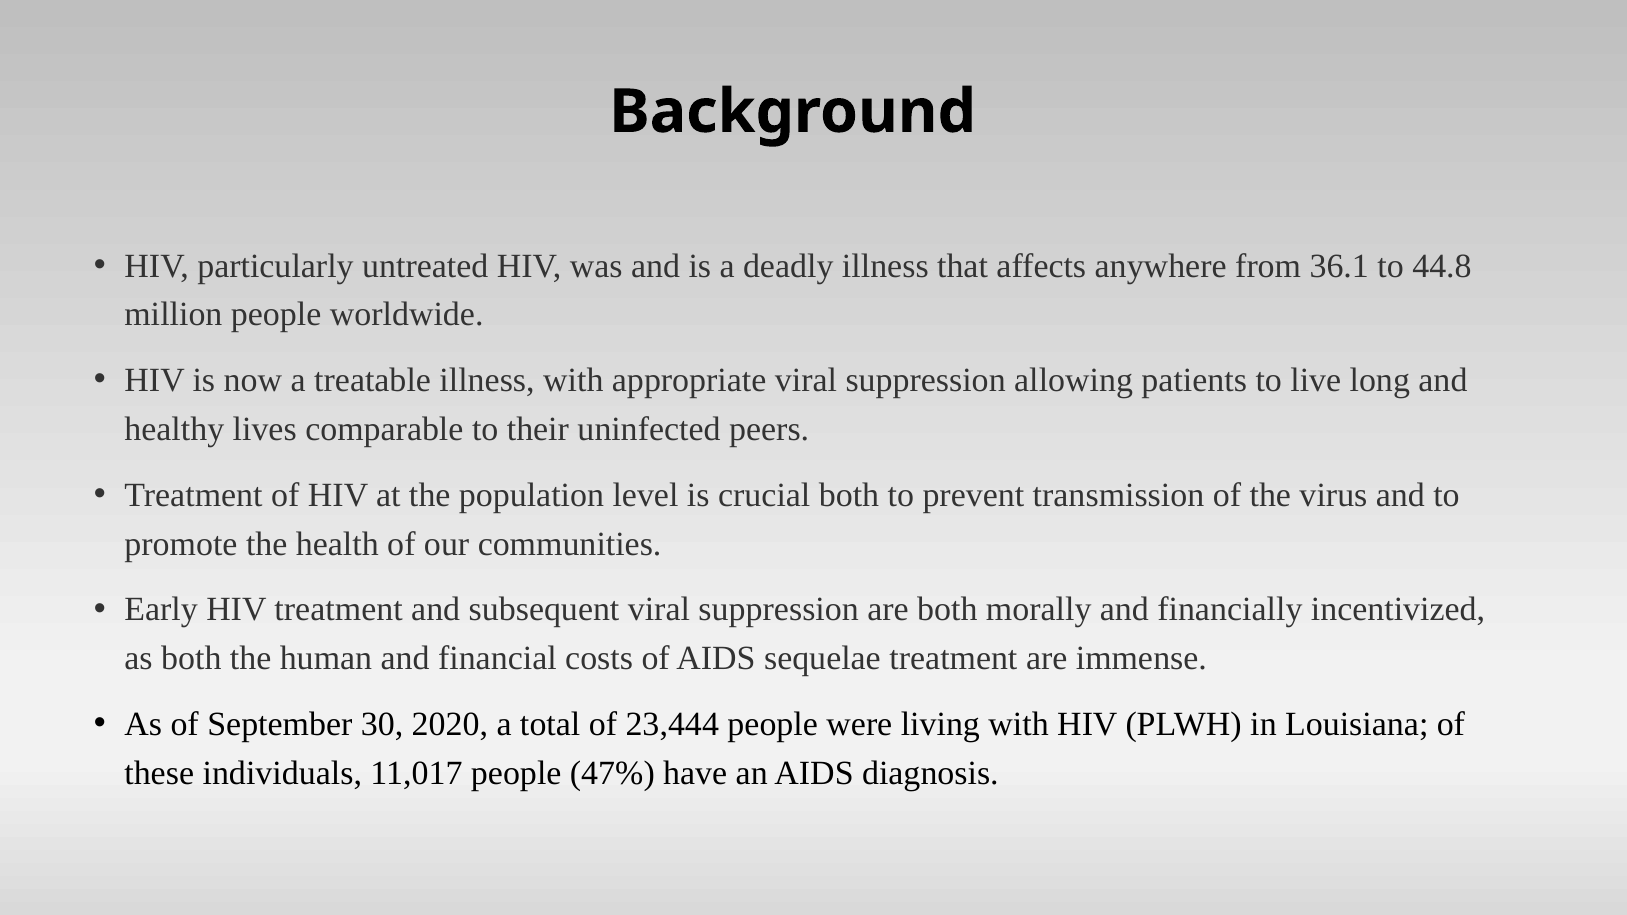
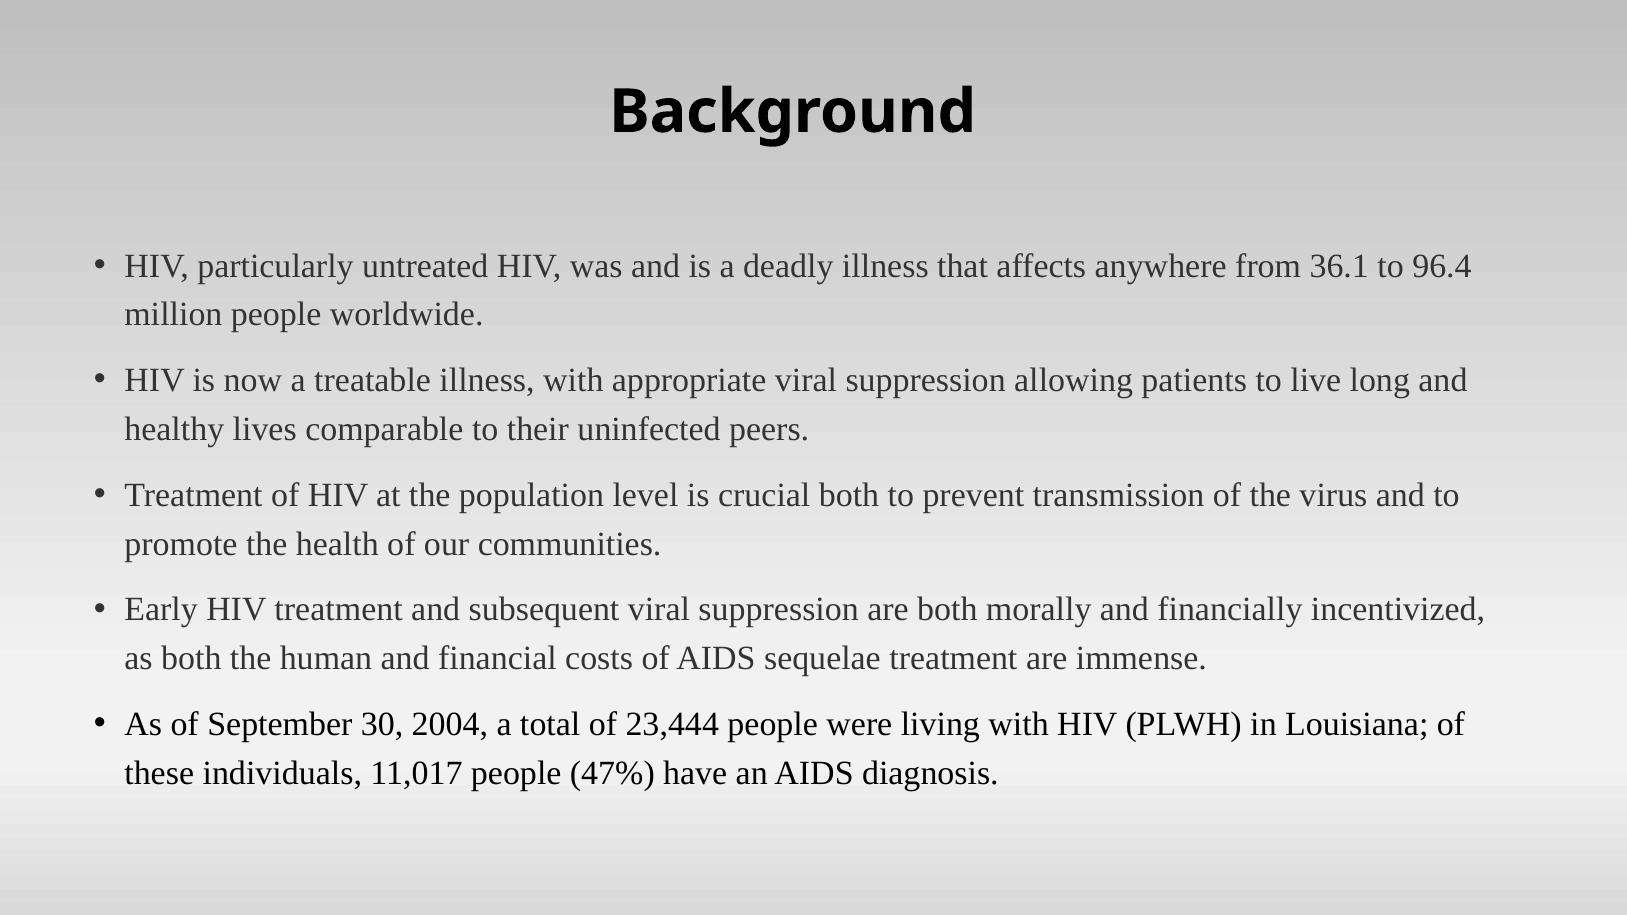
44.8: 44.8 -> 96.4
2020: 2020 -> 2004
